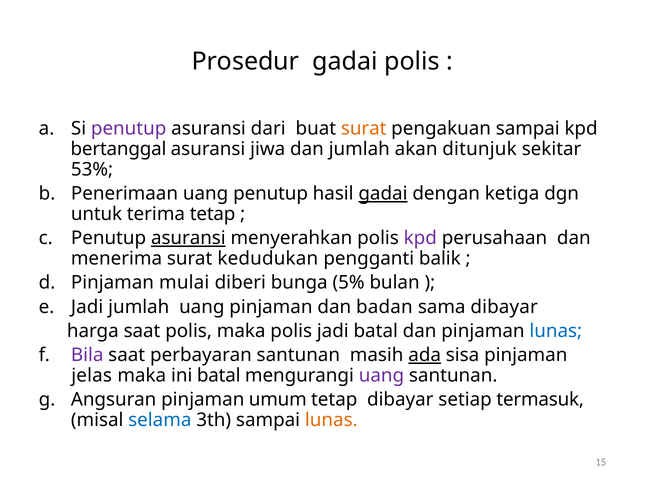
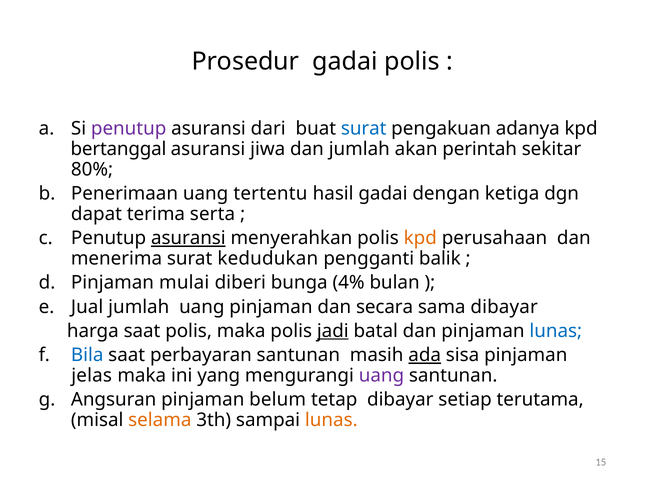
surat at (364, 129) colour: orange -> blue
pengakuan sampai: sampai -> adanya
ditunjuk: ditunjuk -> perintah
53%: 53% -> 80%
uang penutup: penutup -> tertentu
gadai at (383, 194) underline: present -> none
untuk: untuk -> dapat
terima tetap: tetap -> serta
kpd at (420, 238) colour: purple -> orange
5%: 5% -> 4%
Jadi at (87, 307): Jadi -> Jual
badan: badan -> secara
jadi at (333, 331) underline: none -> present
Bila colour: purple -> blue
ini batal: batal -> yang
umum: umum -> belum
termasuk: termasuk -> terutama
selama colour: blue -> orange
